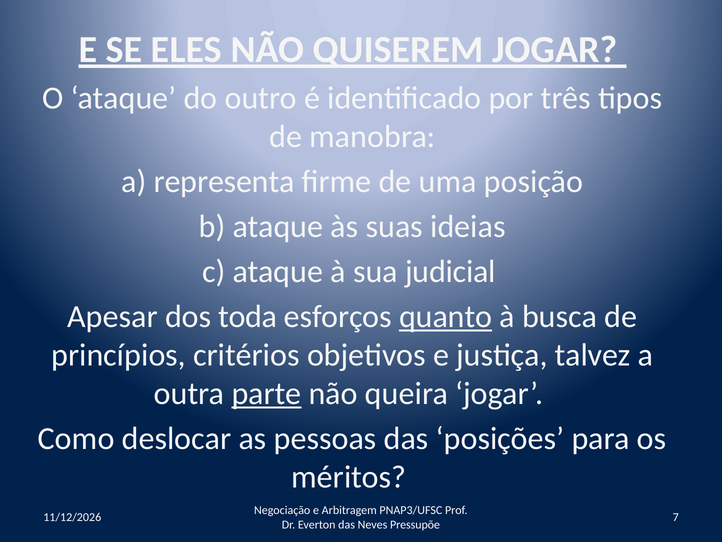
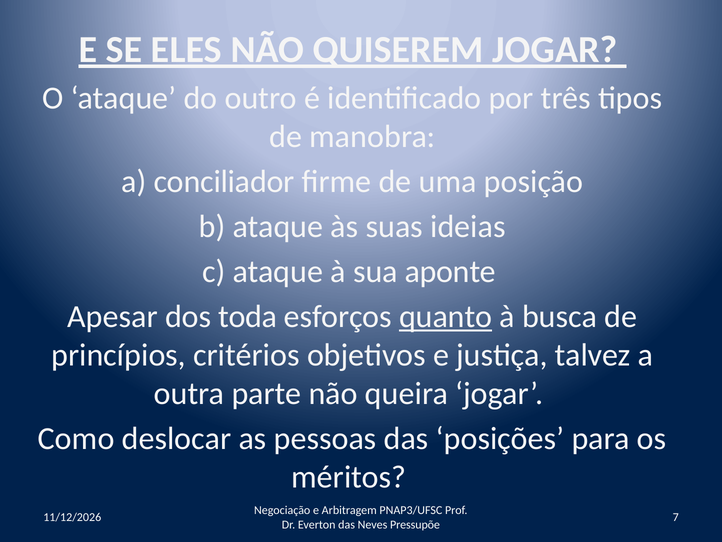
representa: representa -> conciliador
judicial: judicial -> aponte
parte underline: present -> none
